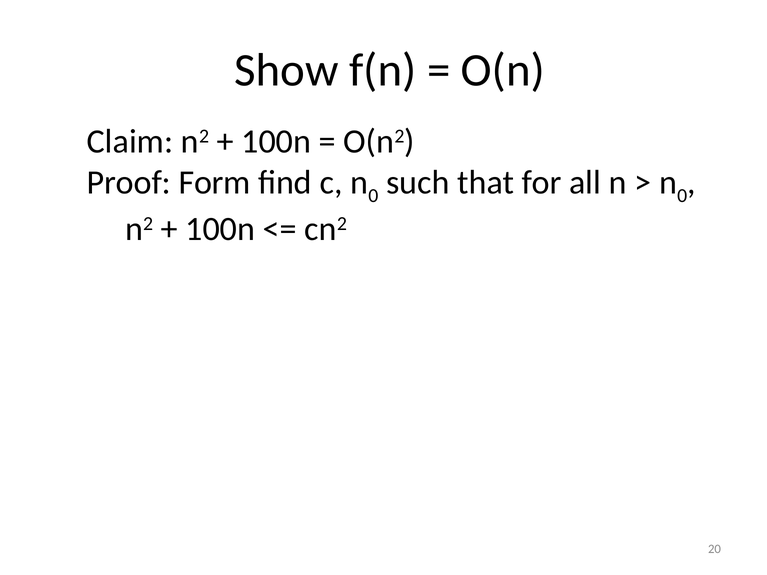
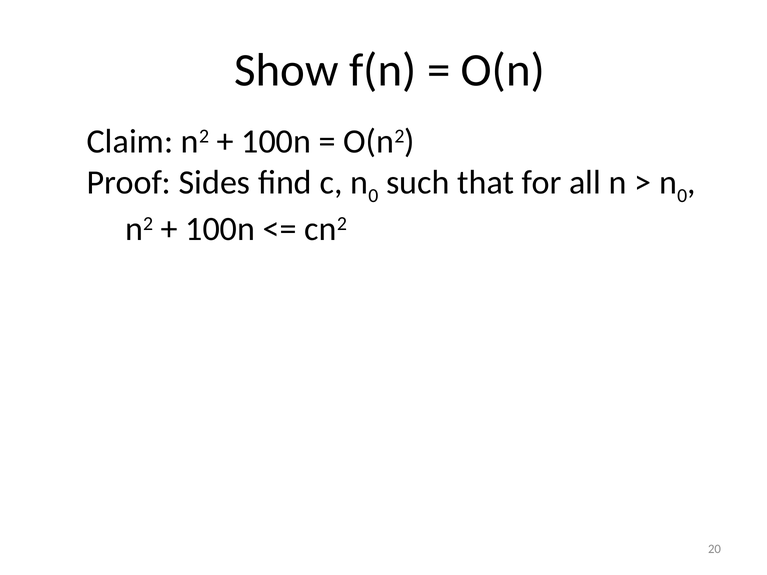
Form: Form -> Sides
